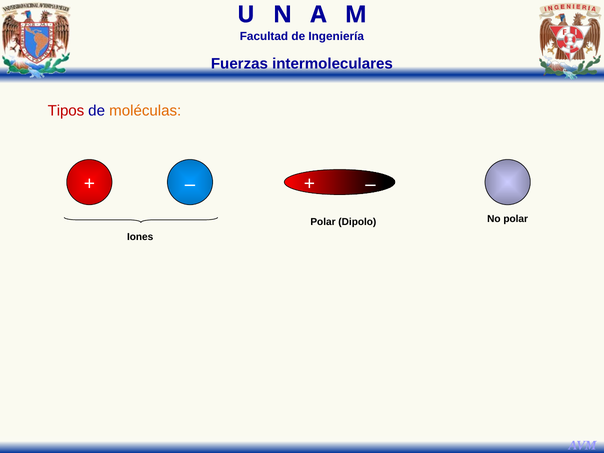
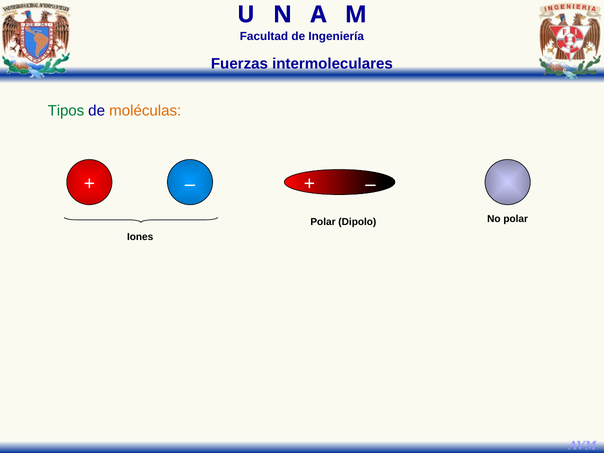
Tipos colour: red -> green
